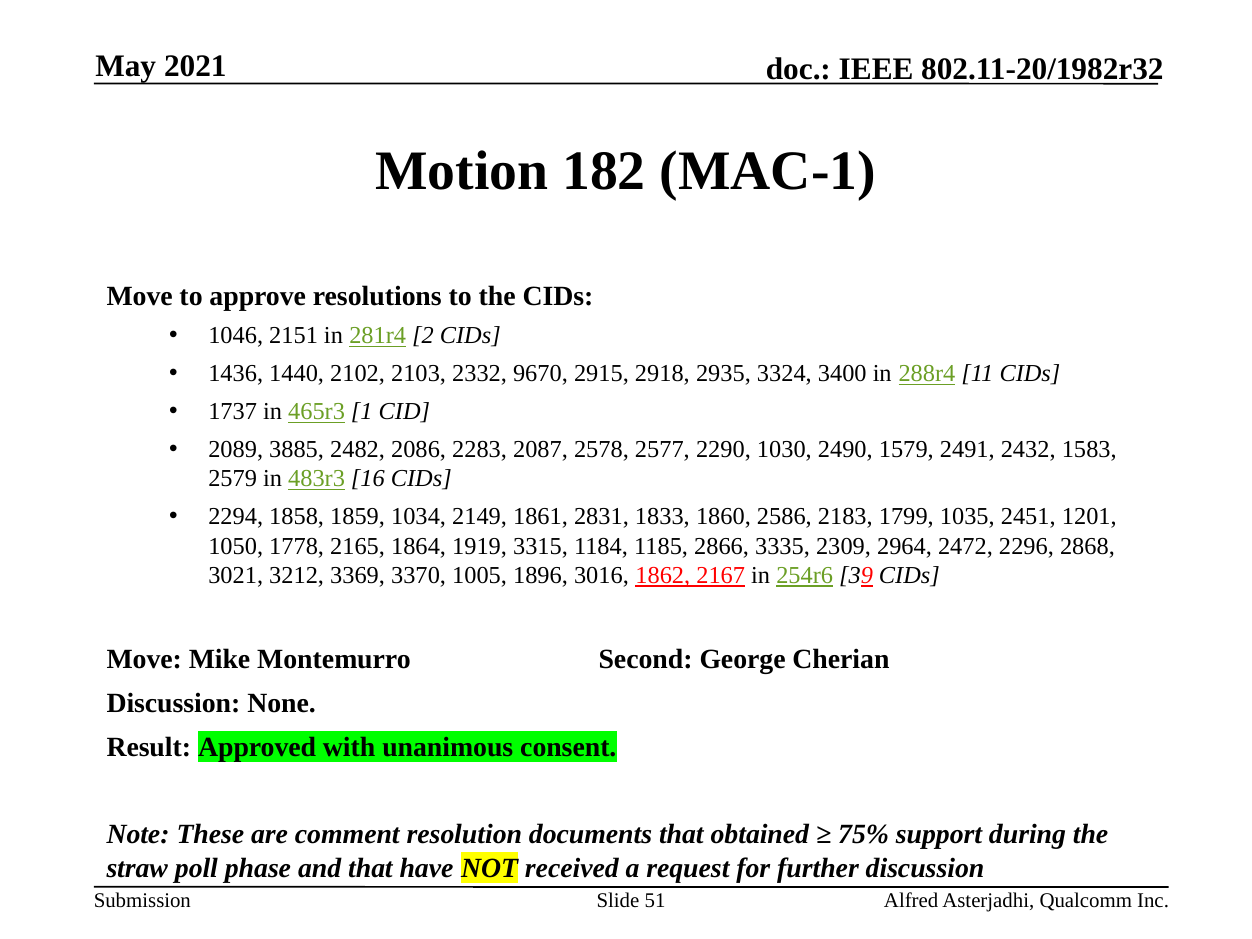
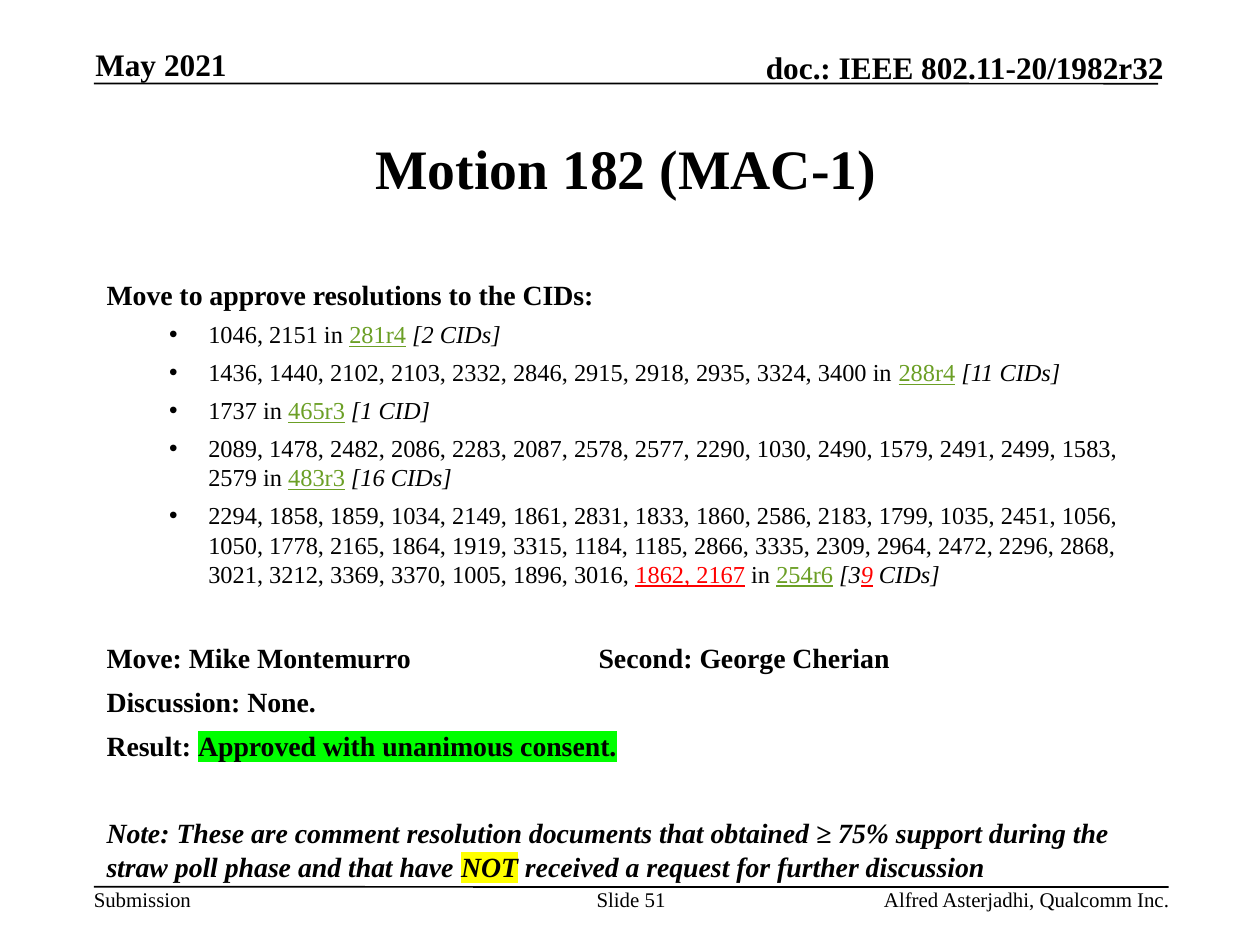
9670: 9670 -> 2846
3885: 3885 -> 1478
2432: 2432 -> 2499
1201: 1201 -> 1056
